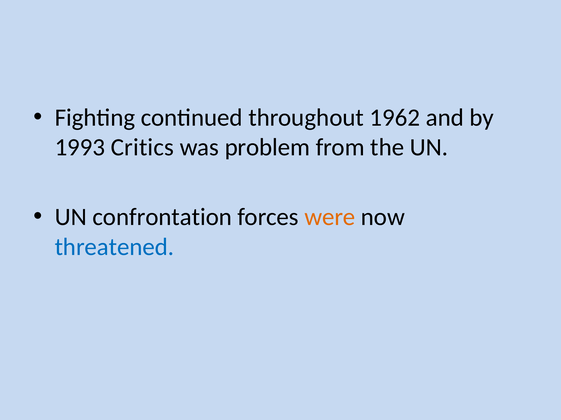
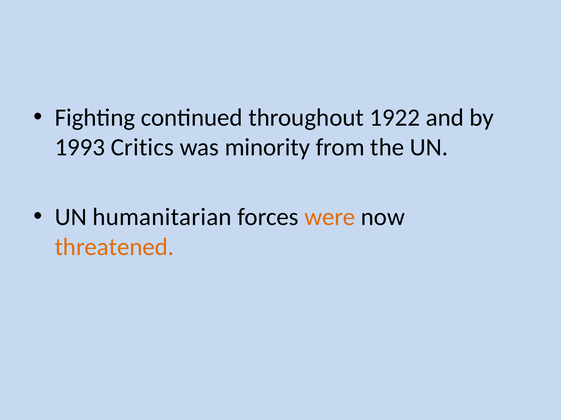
1962: 1962 -> 1922
problem: problem -> minority
confrontation: confrontation -> humanitarian
threatened colour: blue -> orange
